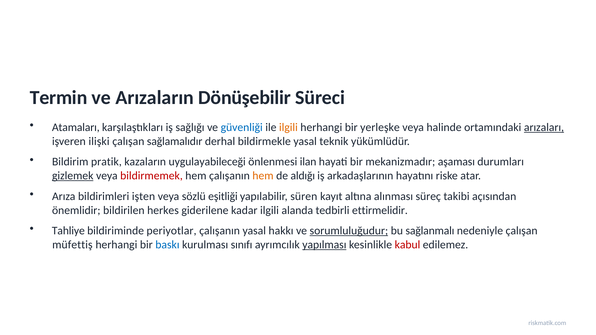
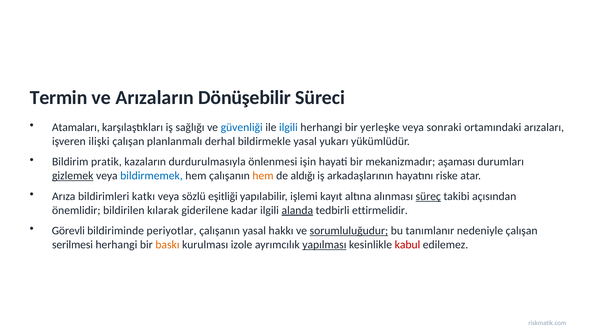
ilgili at (288, 127) colour: orange -> blue
halinde: halinde -> sonraki
arızaları underline: present -> none
sağlamalıdır: sağlamalıdır -> planlanmalı
teknik: teknik -> yukarı
uygulayabileceği: uygulayabileceği -> durdurulmasıyla
ilan: ilan -> işin
bildirmemek colour: red -> blue
işten: işten -> katkı
süren: süren -> işlemi
süreç underline: none -> present
herkes: herkes -> kılarak
alanda underline: none -> present
Tahliye: Tahliye -> Görevli
sağlanmalı: sağlanmalı -> tanımlanır
müfettiş: müfettiş -> serilmesi
baskı colour: blue -> orange
sınıfı: sınıfı -> izole
